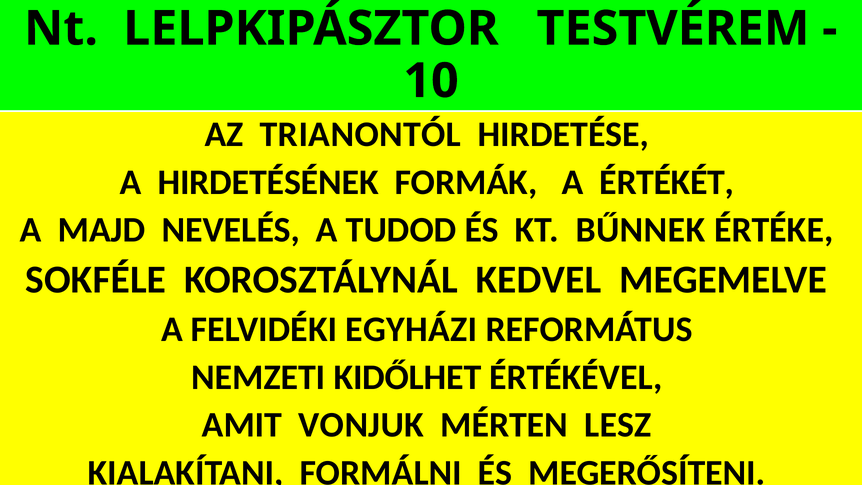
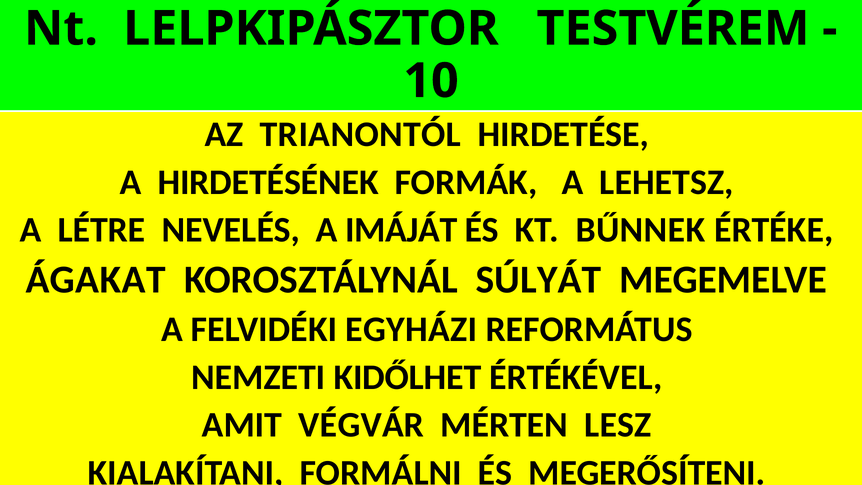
ÉRTÉKÉT: ÉRTÉKÉT -> LEHETSZ
MAJD: MAJD -> LÉTRE
TUDOD: TUDOD -> IMÁJÁT
SOKFÉLE: SOKFÉLE -> ÁGAKAT
KEDVEL: KEDVEL -> SÚLYÁT
VONJUK: VONJUK -> VÉGVÁR
